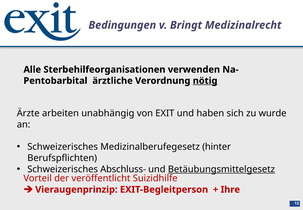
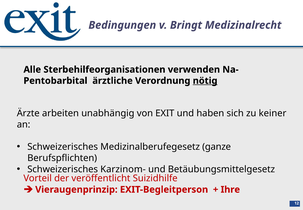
wurde: wurde -> keiner
hinter: hinter -> ganze
Abschluss-: Abschluss- -> Karzinom-
Betäubungsmittelgesetz underline: present -> none
